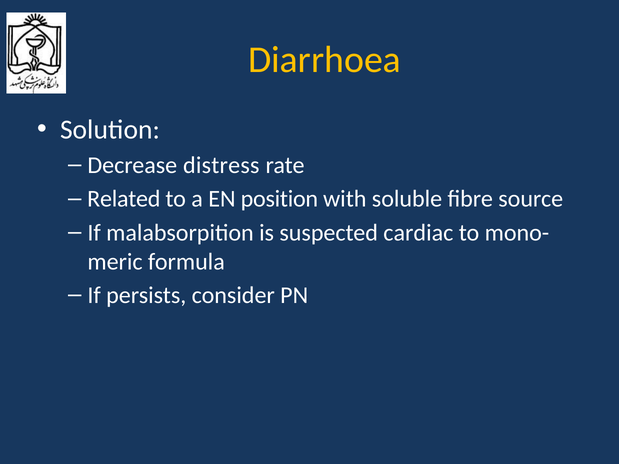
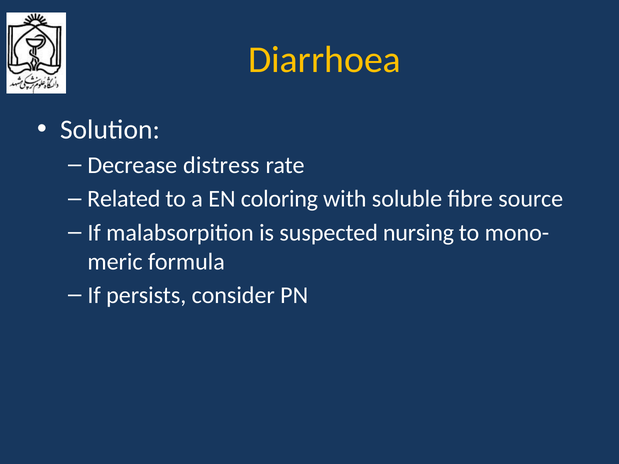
position: position -> coloring
cardiac: cardiac -> nursing
